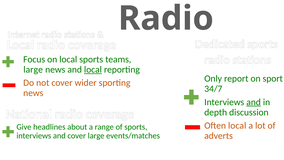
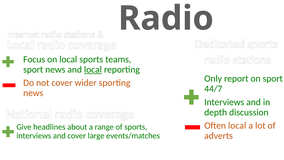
large at (33, 69): large -> sport
34/7: 34/7 -> 44/7
and at (254, 102) underline: present -> none
